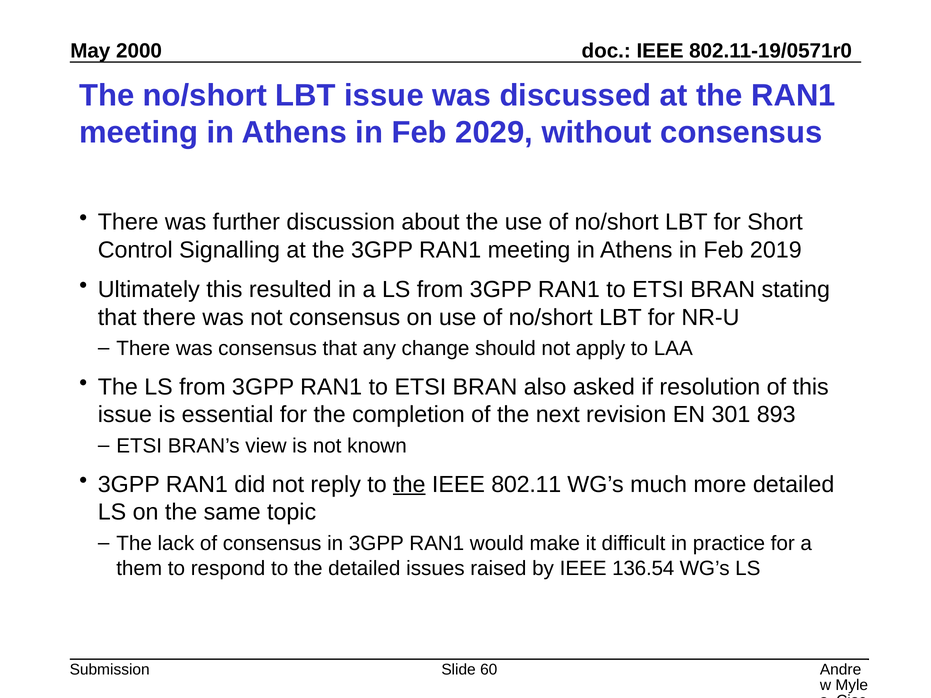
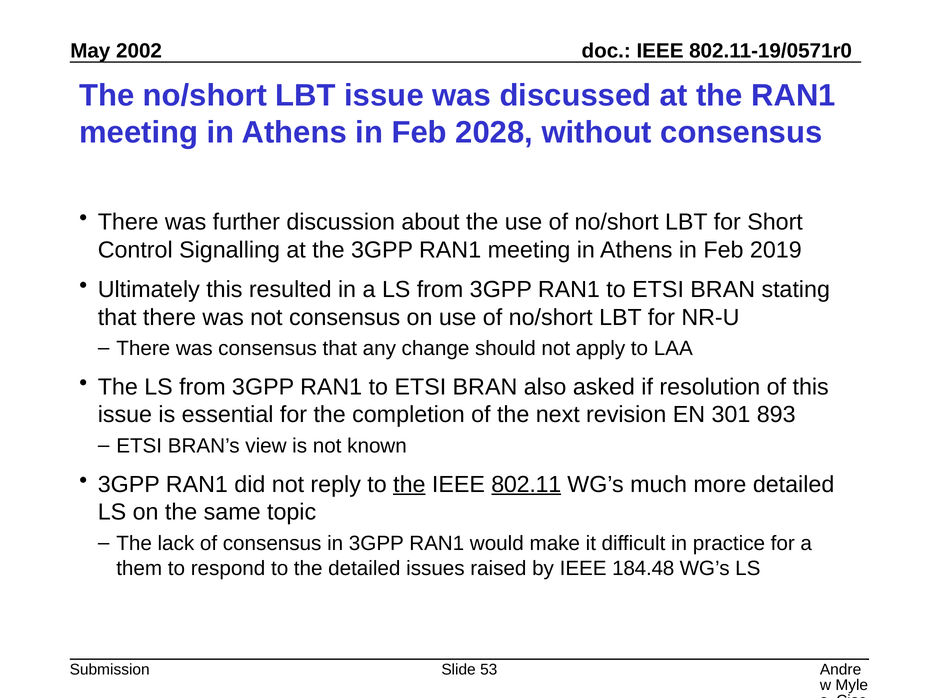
2000: 2000 -> 2002
2029: 2029 -> 2028
802.11 underline: none -> present
136.54: 136.54 -> 184.48
60: 60 -> 53
